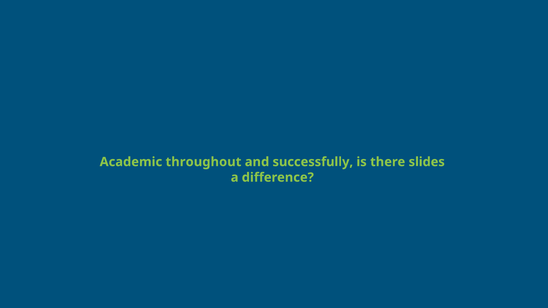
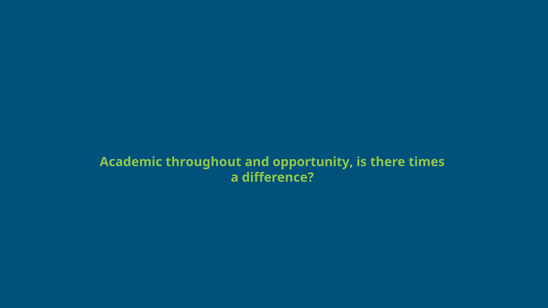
successfully: successfully -> opportunity
slides: slides -> times
